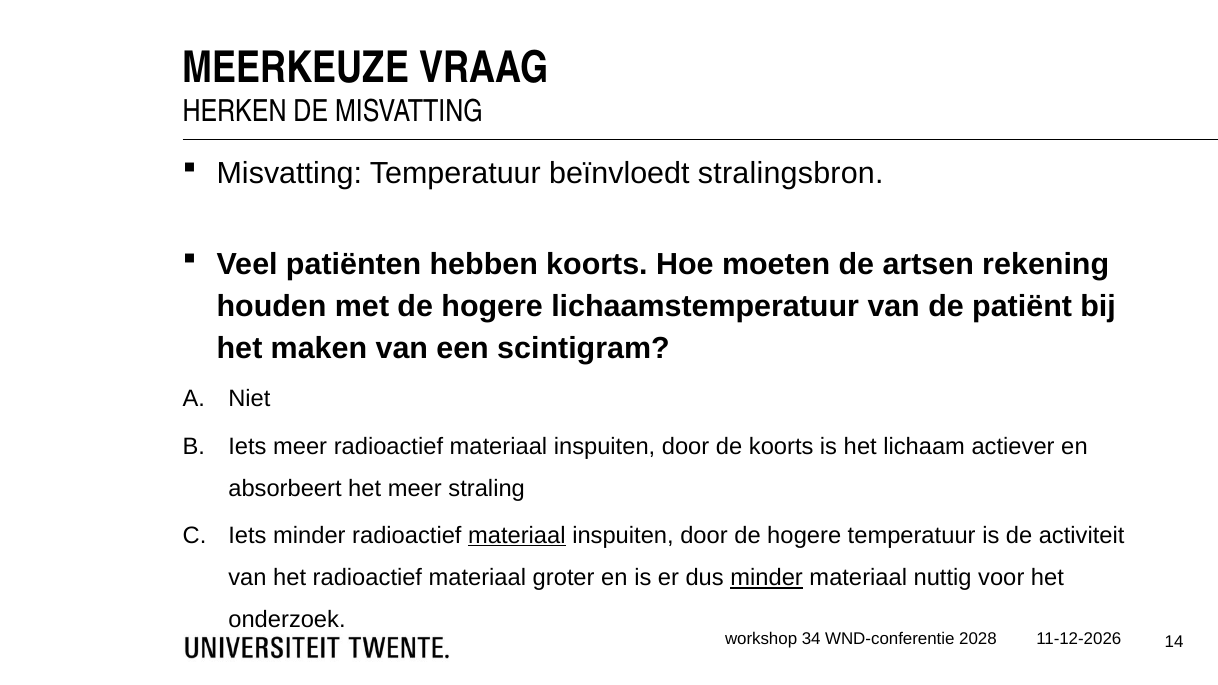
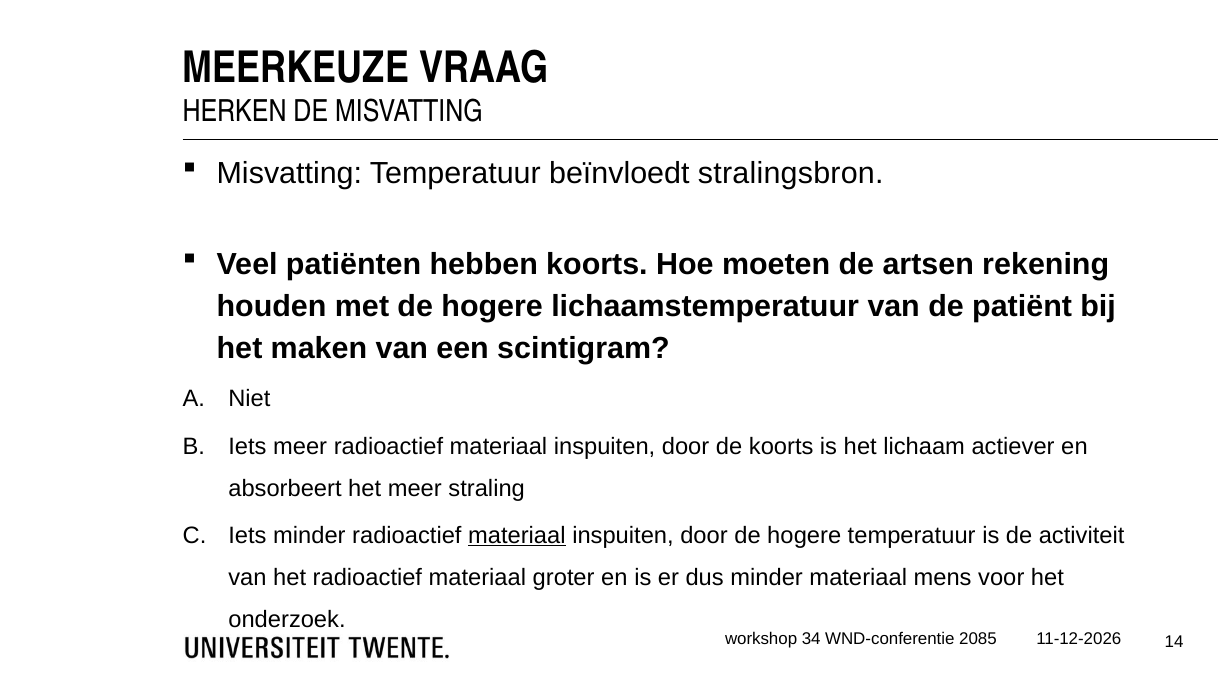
minder at (767, 578) underline: present -> none
nuttig: nuttig -> mens
2028: 2028 -> 2085
